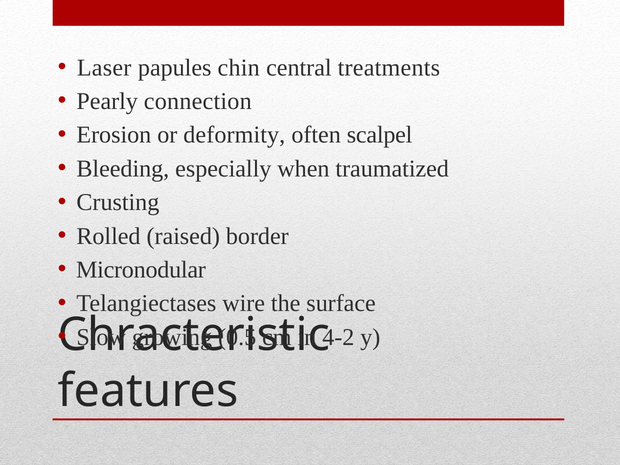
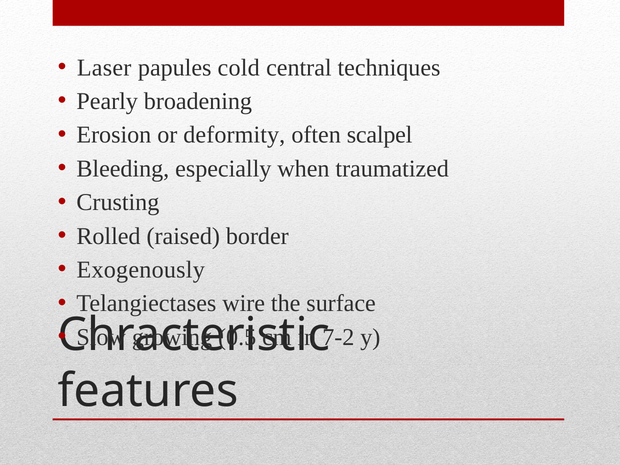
chin: chin -> cold
treatments: treatments -> techniques
connection: connection -> broadening
Micronodular: Micronodular -> Exogenously
4-2: 4-2 -> 7-2
